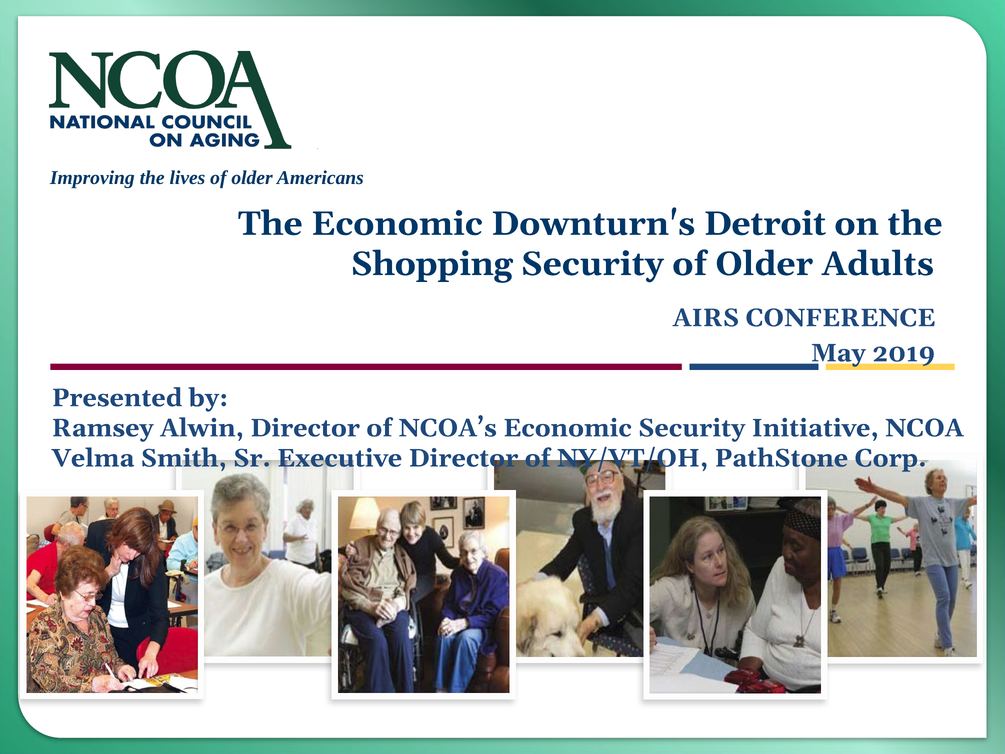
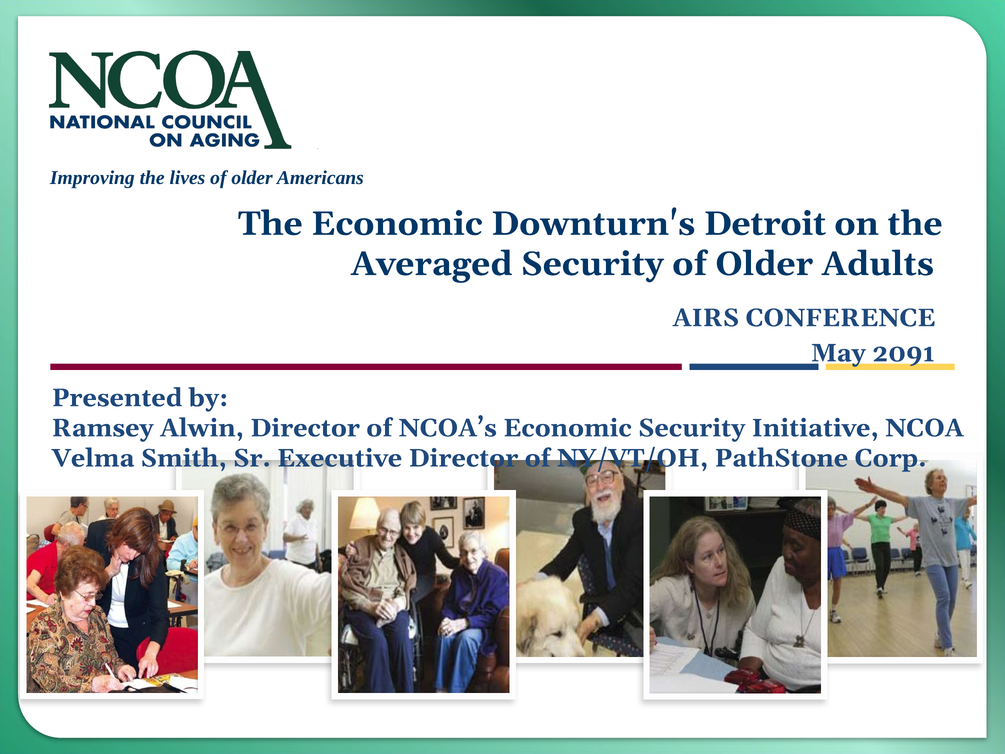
Shopping: Shopping -> Averaged
2019: 2019 -> 2091
